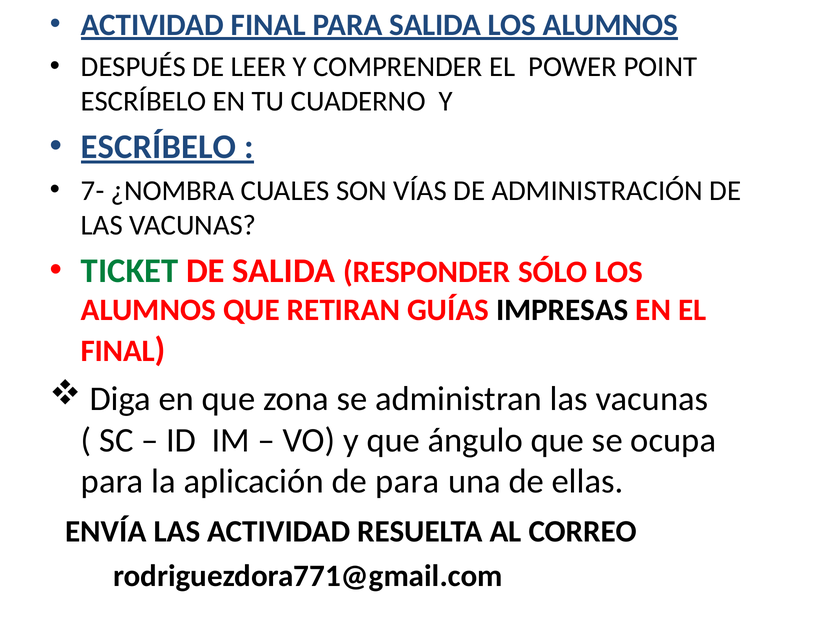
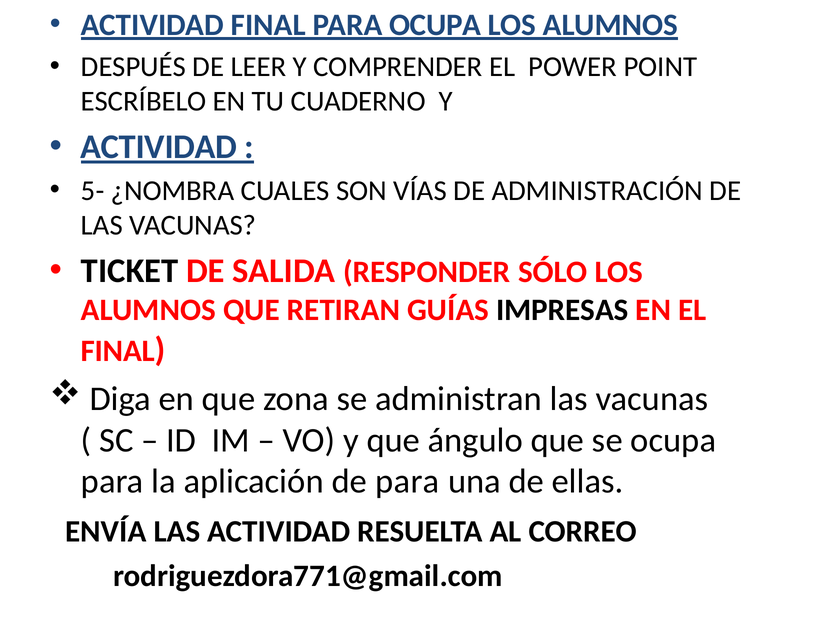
PARA SALIDA: SALIDA -> OCUPA
ESCRÍBELO at (159, 147): ESCRÍBELO -> ACTIVIDAD
7-: 7- -> 5-
TICKET colour: green -> black
